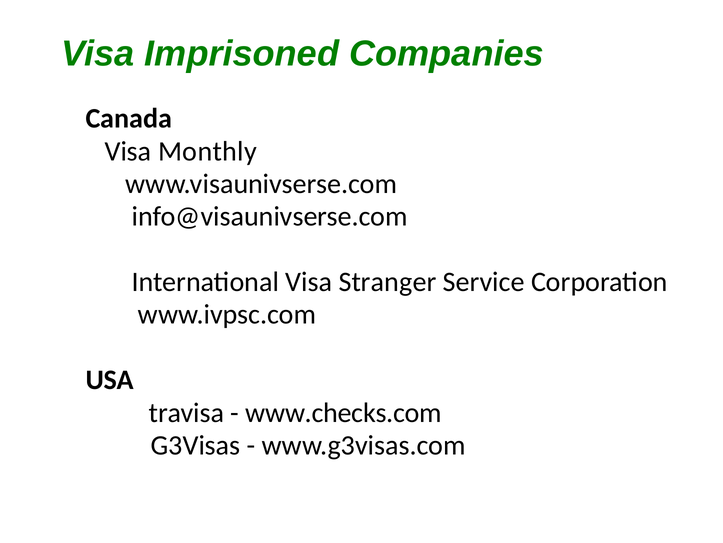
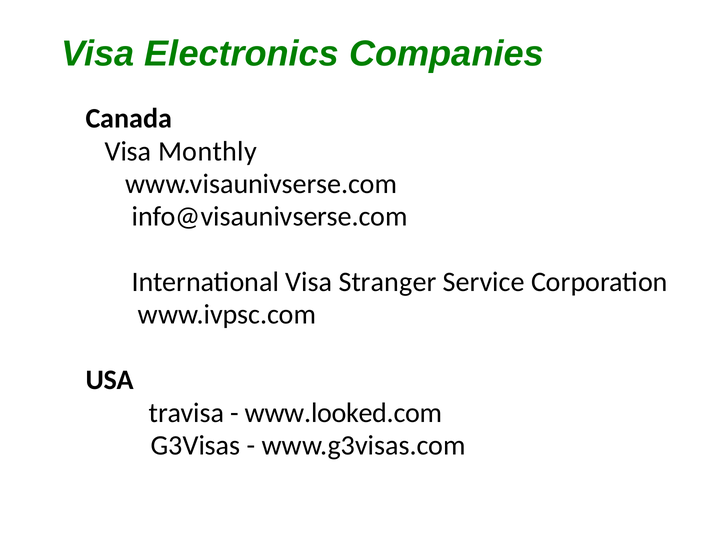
Imprisoned: Imprisoned -> Electronics
www.checks.com: www.checks.com -> www.looked.com
